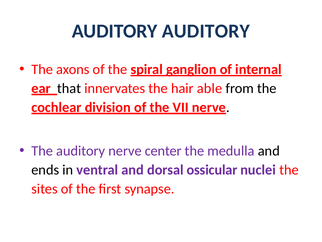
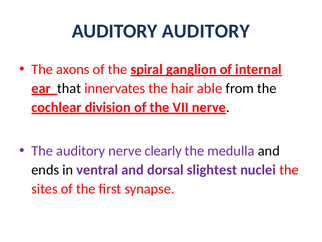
center: center -> clearly
ossicular: ossicular -> slightest
